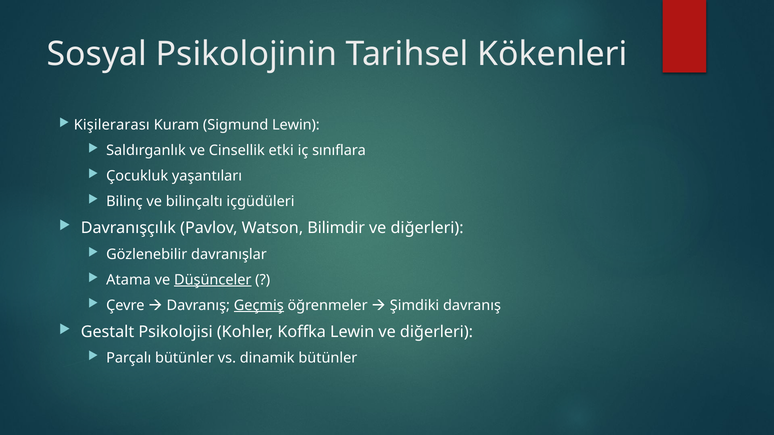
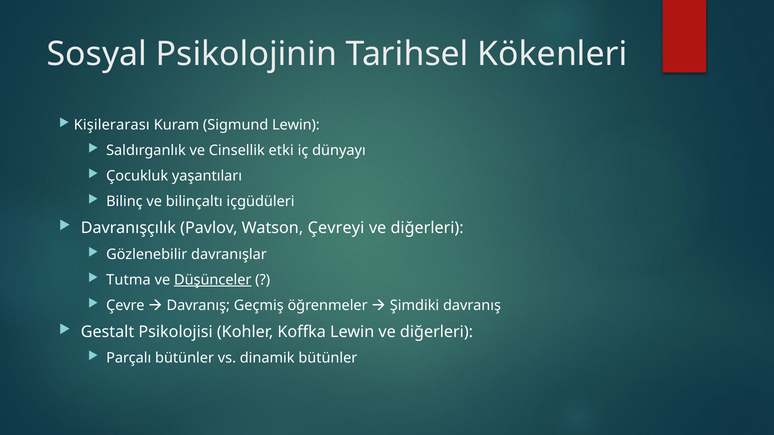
sınıflara: sınıflara -> dünyayı
Bilimdir: Bilimdir -> Çevreyi
Atama: Atama -> Tutma
Geçmiş underline: present -> none
